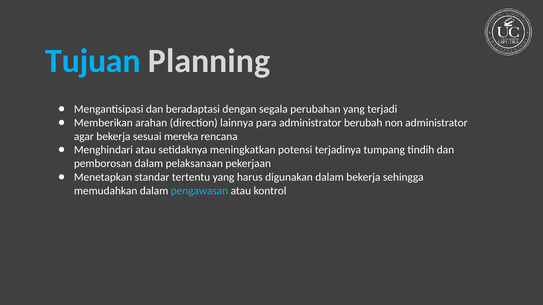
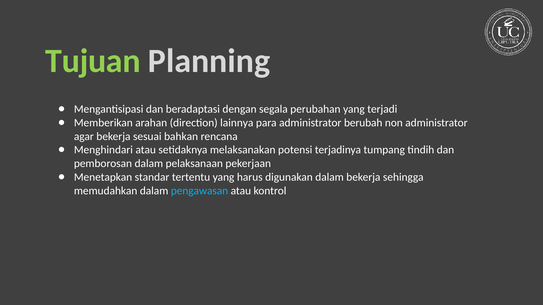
Tujuan colour: light blue -> light green
mereka: mereka -> bahkan
meningkatkan: meningkatkan -> melaksanakan
